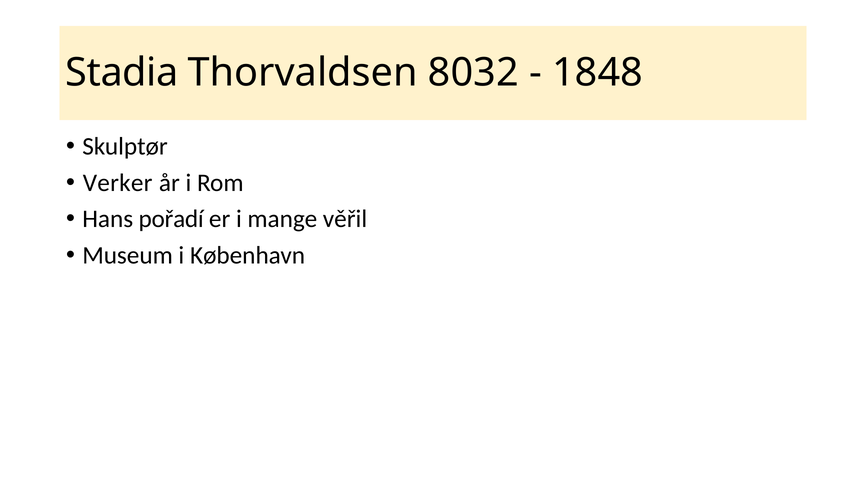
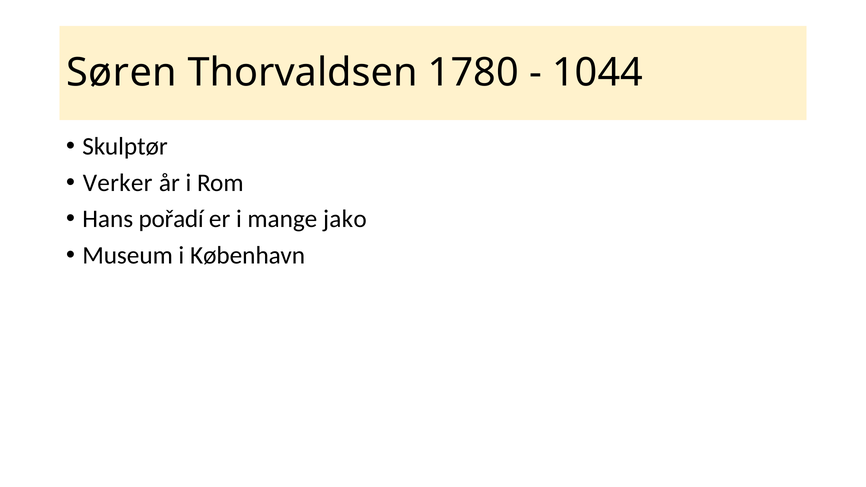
Stadia: Stadia -> Søren
8032: 8032 -> 1780
1848: 1848 -> 1044
věřil: věřil -> jako
